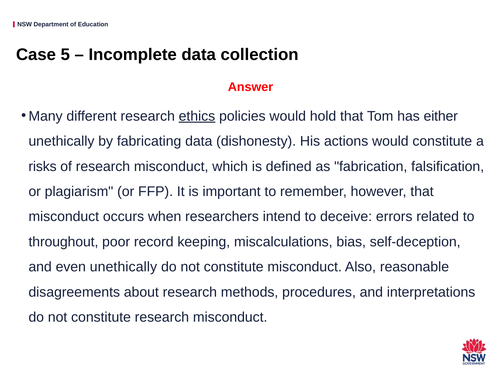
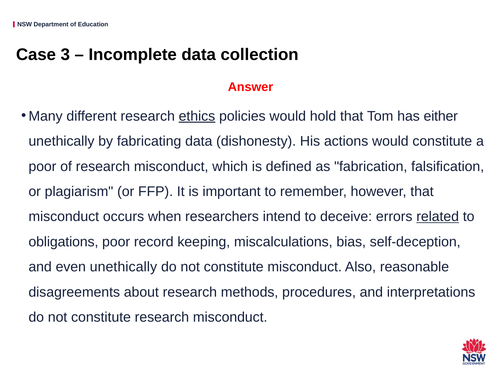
5: 5 -> 3
risks at (43, 166): risks -> poor
related underline: none -> present
throughout: throughout -> obligations
